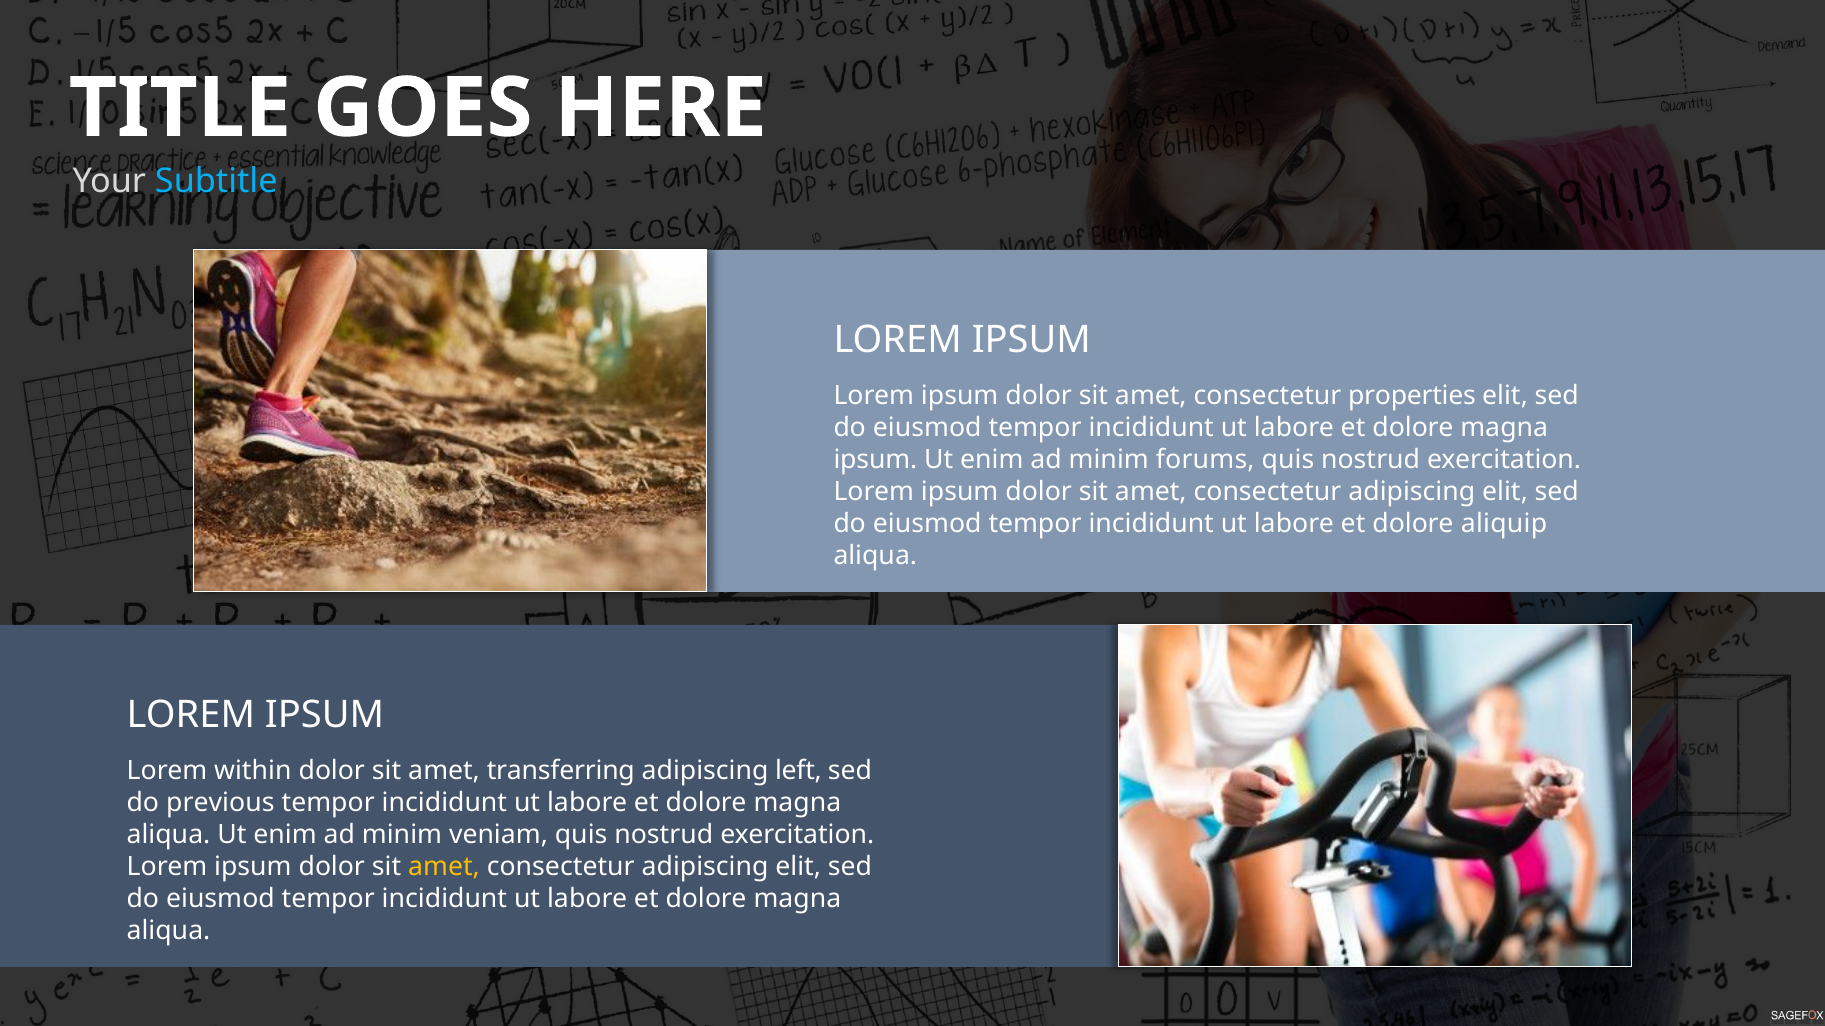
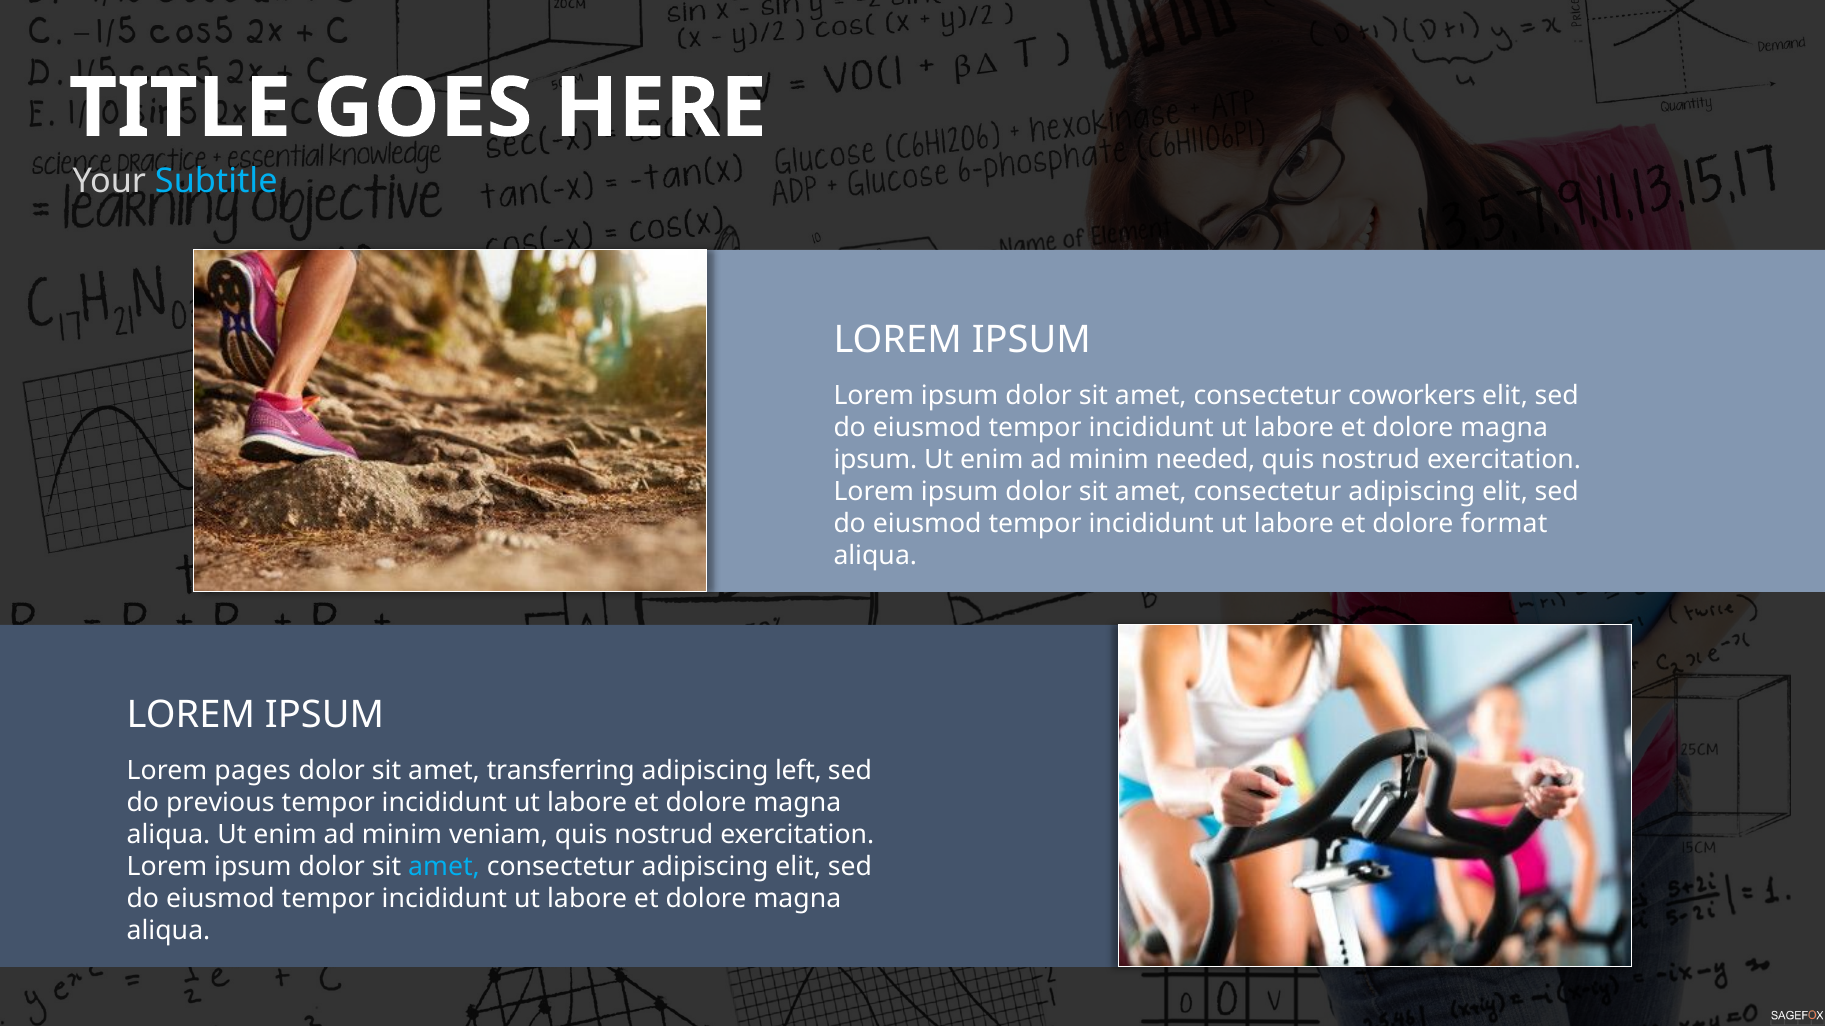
properties: properties -> coworkers
forums: forums -> needed
aliquip: aliquip -> format
within: within -> pages
amet at (444, 867) colour: yellow -> light blue
